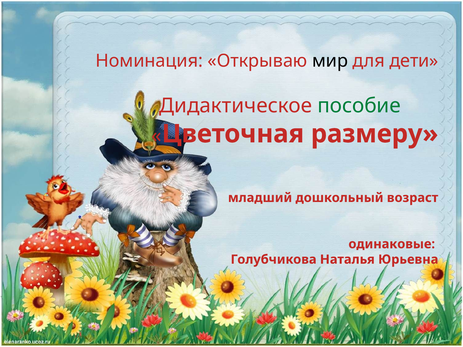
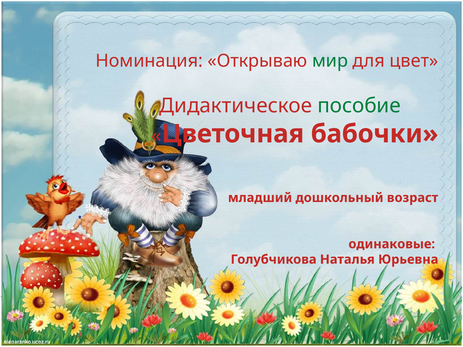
мир colour: black -> green
дети: дети -> цвет
размеру: размеру -> бабочки
